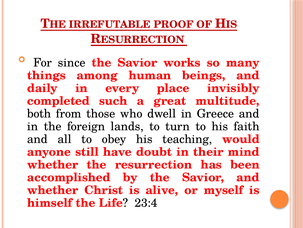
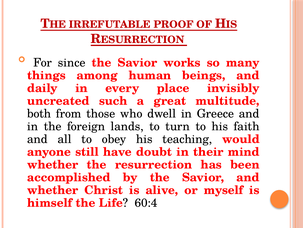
completed: completed -> uncreated
23:4: 23:4 -> 60:4
